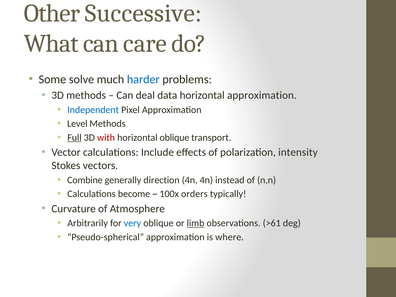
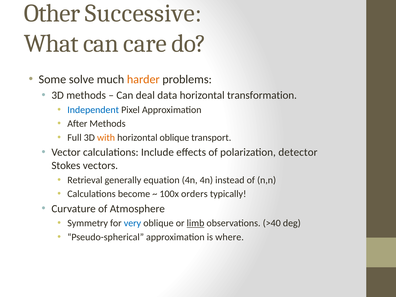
harder colour: blue -> orange
horizontal approximation: approximation -> transformation
Level: Level -> After
Full underline: present -> none
with colour: red -> orange
intensity: intensity -> detector
Combine: Combine -> Retrieval
direction: direction -> equation
Arbitrarily: Arbitrarily -> Symmetry
>61: >61 -> >40
